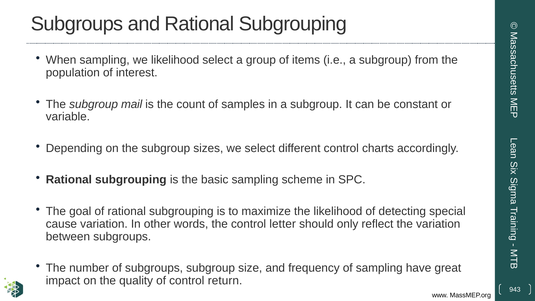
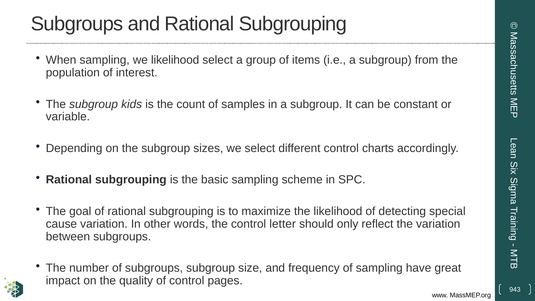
mail: mail -> kids
return: return -> pages
